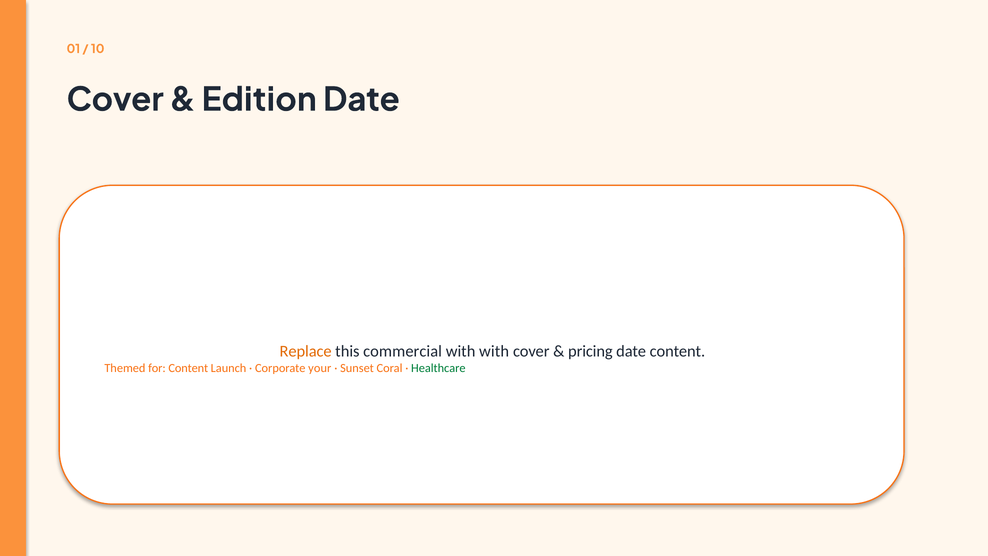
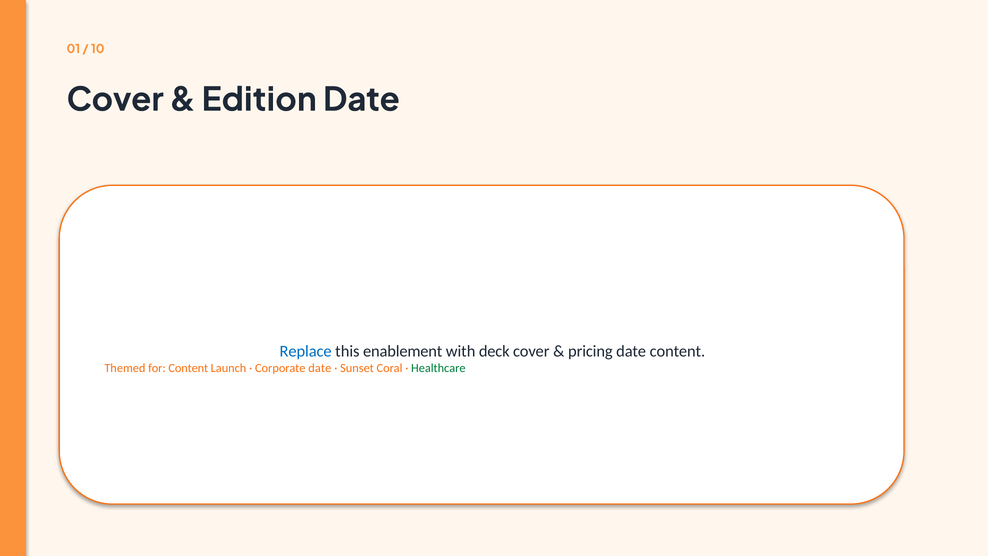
Replace colour: orange -> blue
commercial: commercial -> enablement
with with: with -> deck
Corporate your: your -> date
